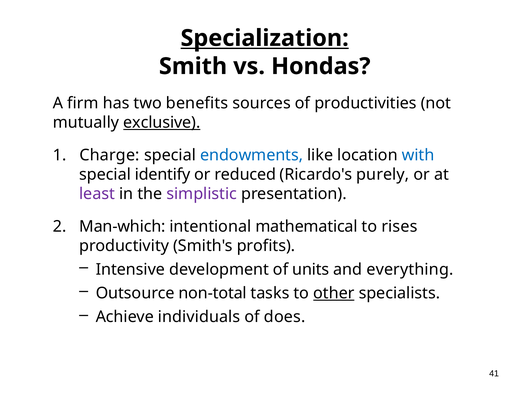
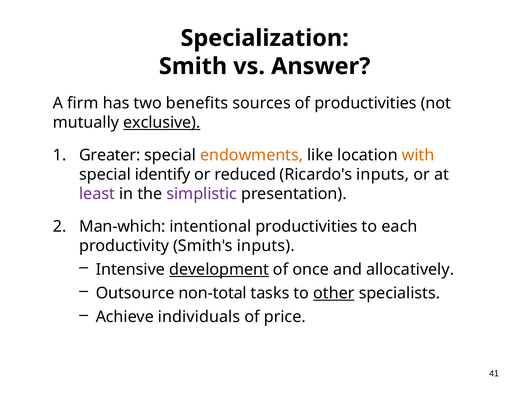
Specialization underline: present -> none
Hondas: Hondas -> Answer
Charge: Charge -> Greater
endowments colour: blue -> orange
with colour: blue -> orange
Ricardo's purely: purely -> inputs
intentional mathematical: mathematical -> productivities
rises: rises -> each
Smith's profits: profits -> inputs
development underline: none -> present
units: units -> once
everything: everything -> allocatively
does: does -> price
